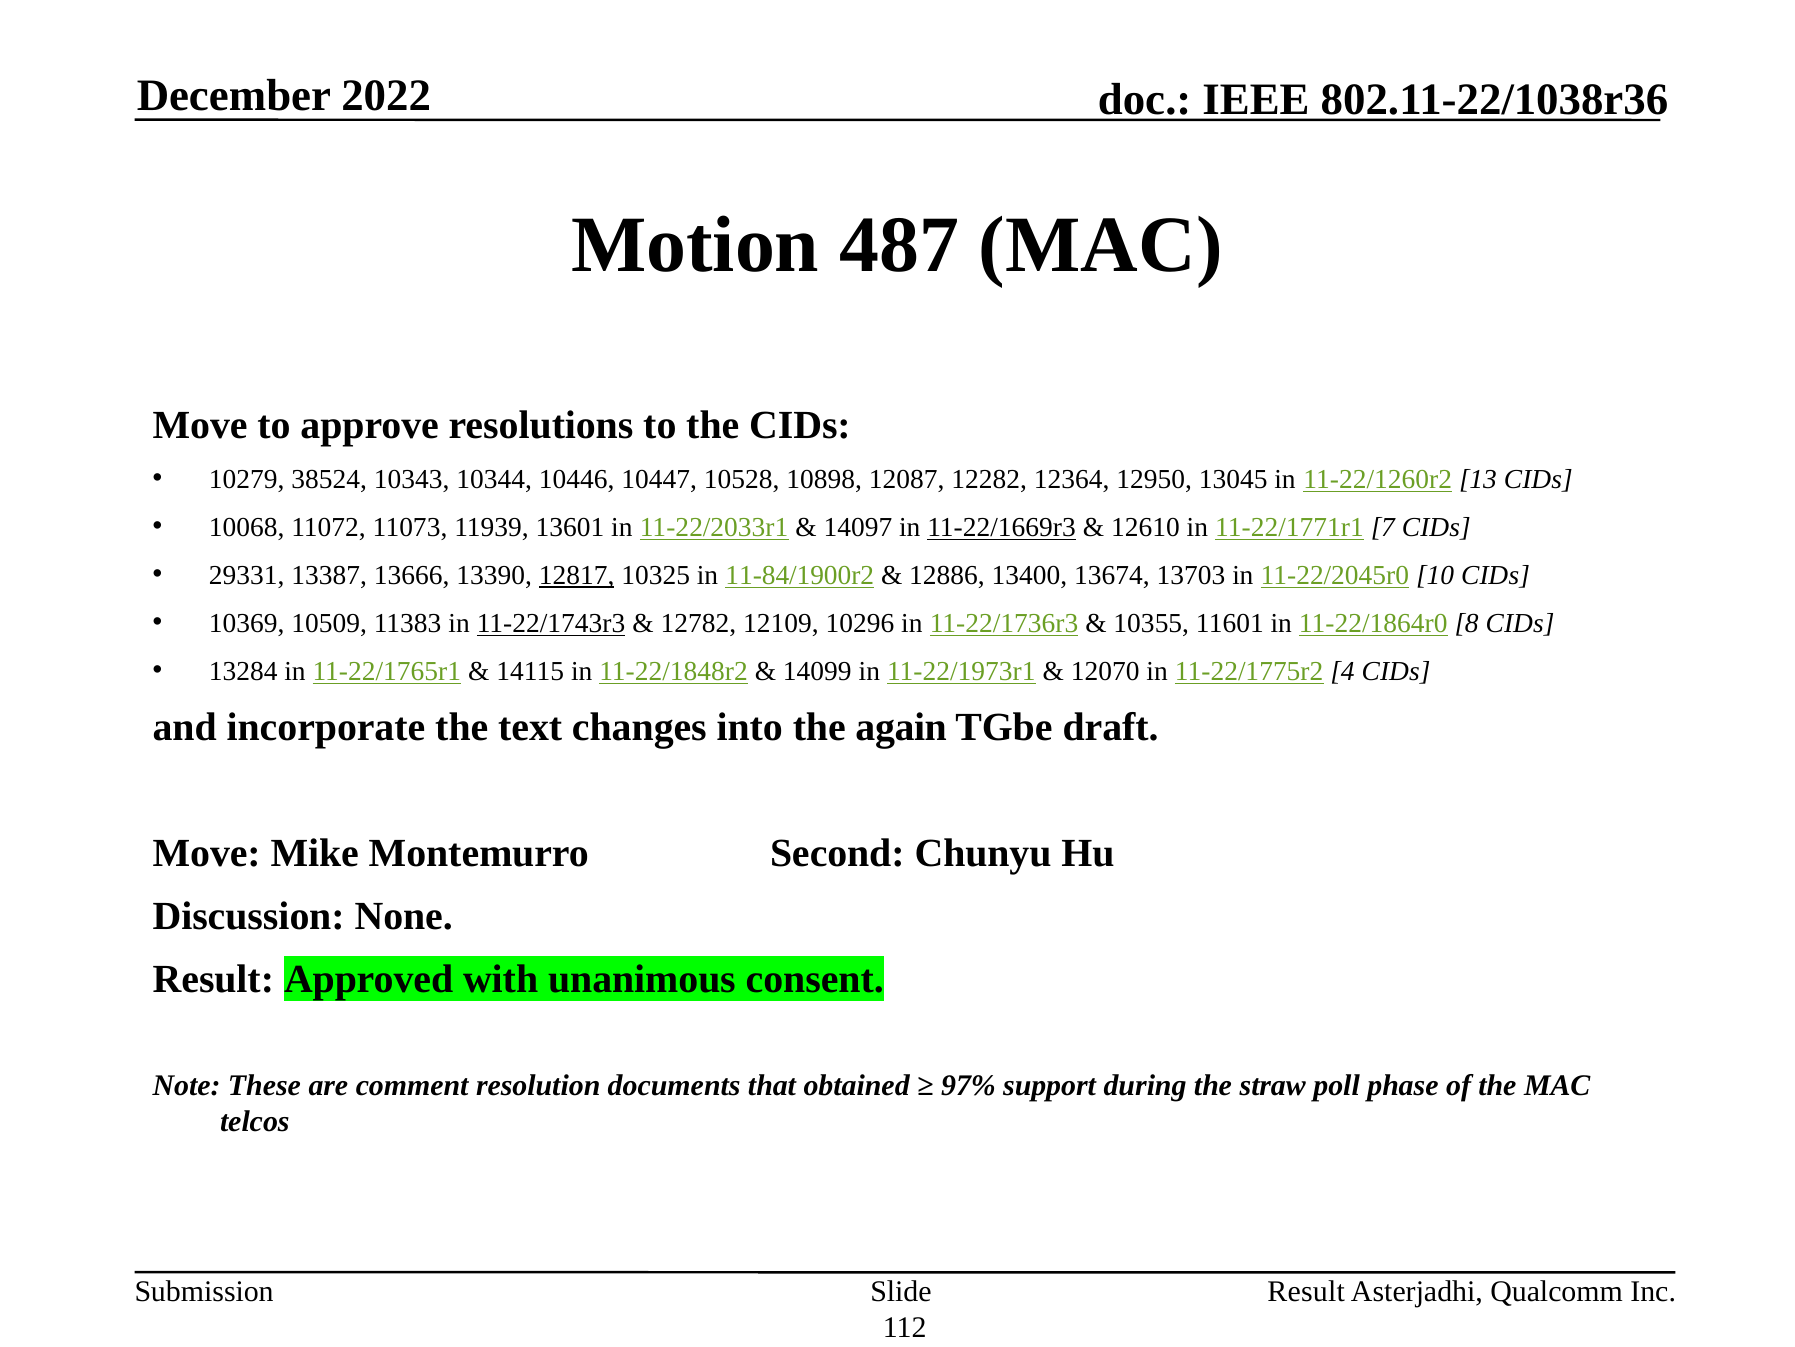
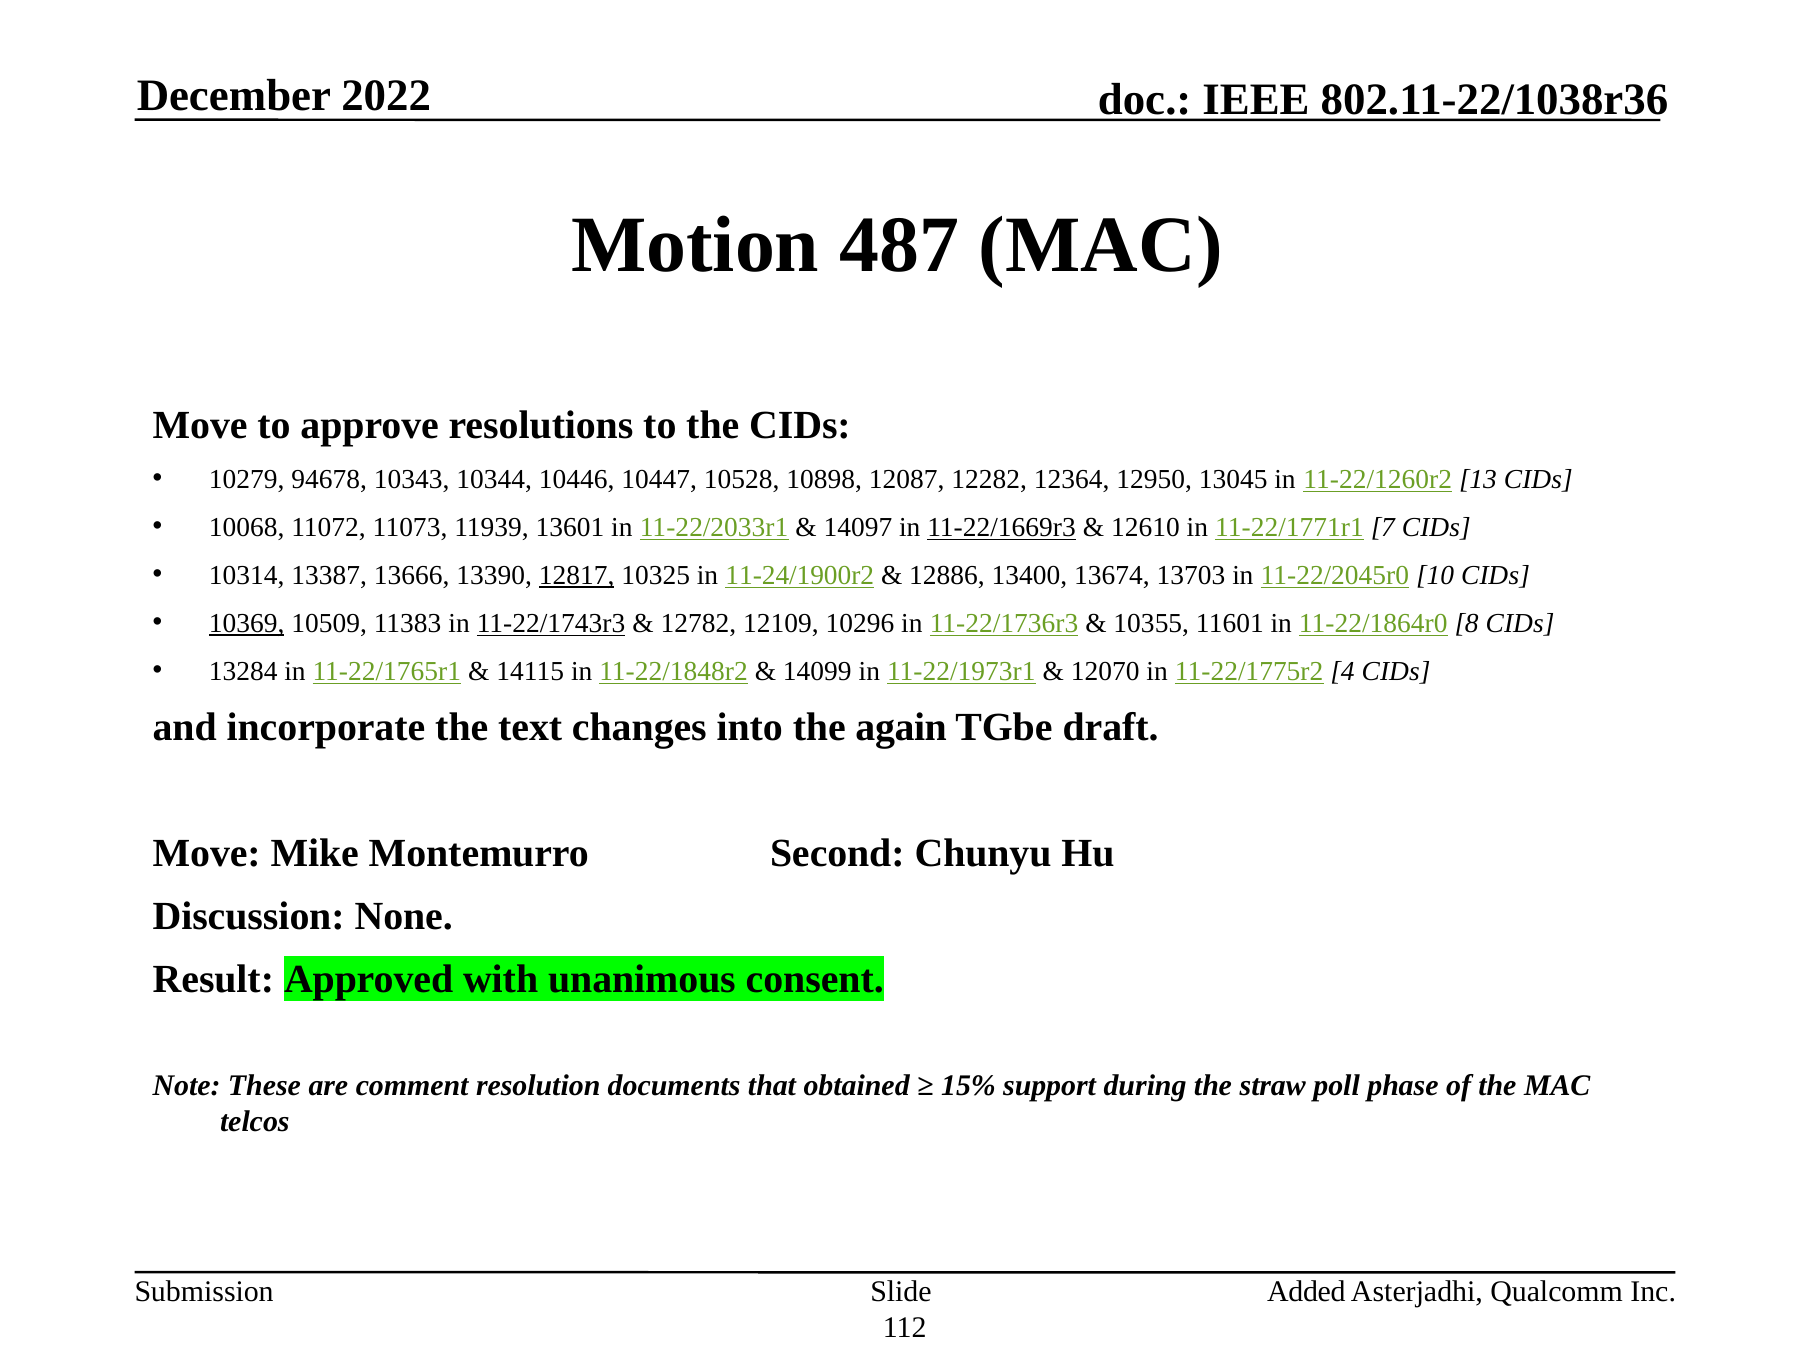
38524: 38524 -> 94678
29331: 29331 -> 10314
11-84/1900r2: 11-84/1900r2 -> 11-24/1900r2
10369 underline: none -> present
97%: 97% -> 15%
Result at (1306, 1291): Result -> Added
